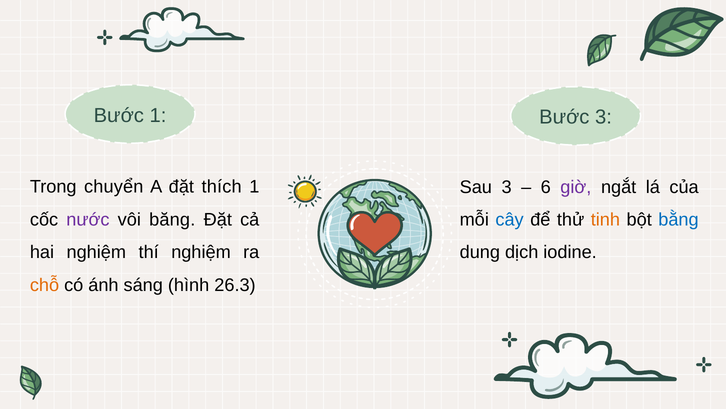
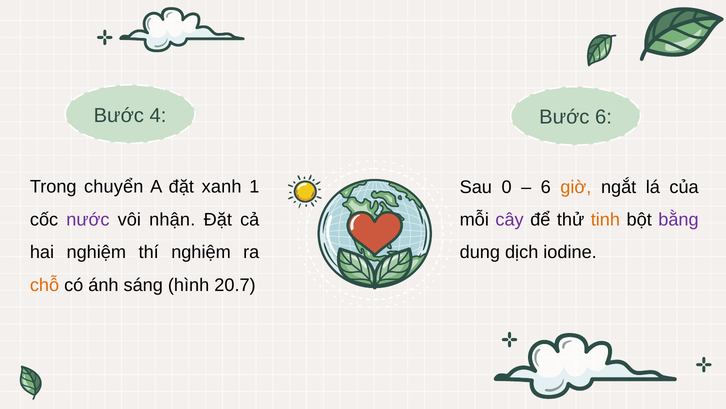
Bước 1: 1 -> 4
Bước 3: 3 -> 6
thích: thích -> xanh
Sau 3: 3 -> 0
giờ colour: purple -> orange
băng: băng -> nhận
cây colour: blue -> purple
bằng colour: blue -> purple
26.3: 26.3 -> 20.7
